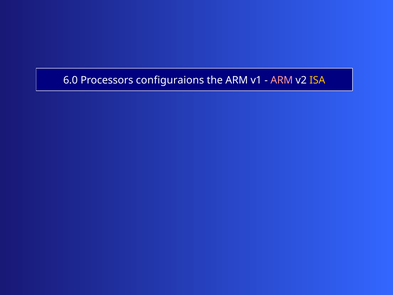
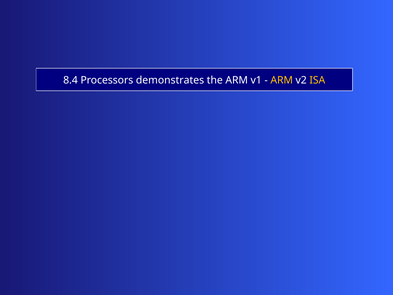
6.0: 6.0 -> 8.4
configuraions: configuraions -> demonstrates
ARM at (282, 80) colour: pink -> yellow
